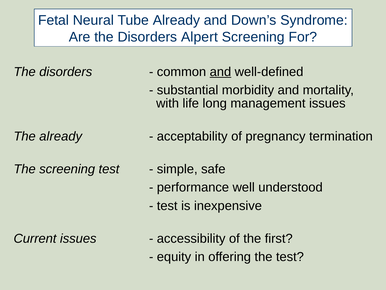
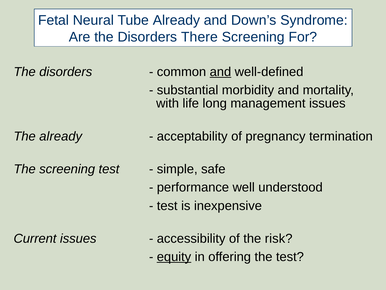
Alpert: Alpert -> There
first: first -> risk
equity underline: none -> present
